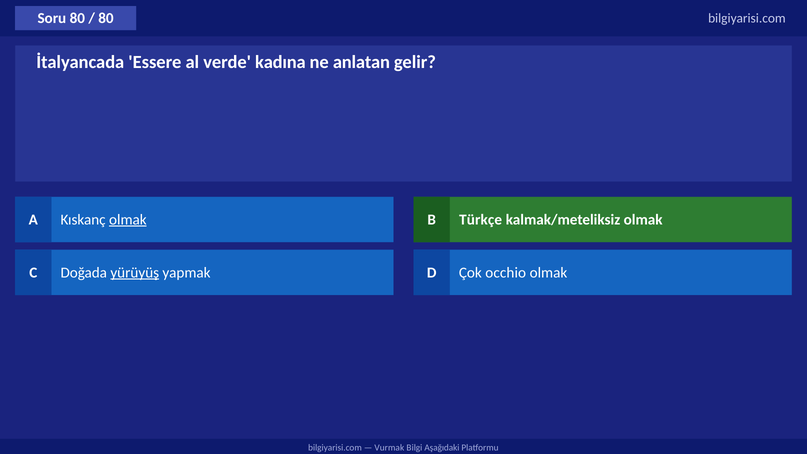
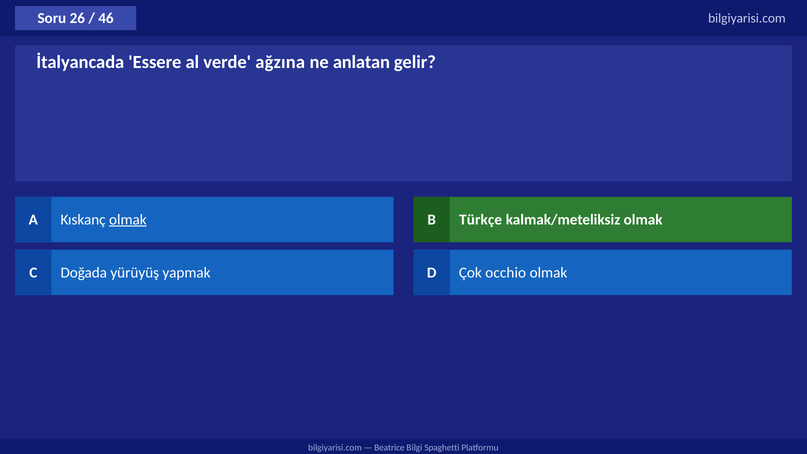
Soru 80: 80 -> 26
80 at (106, 18): 80 -> 46
kadına: kadına -> ağzına
yürüyüş underline: present -> none
Vurmak: Vurmak -> Beatrice
Aşağıdaki: Aşağıdaki -> Spaghetti
